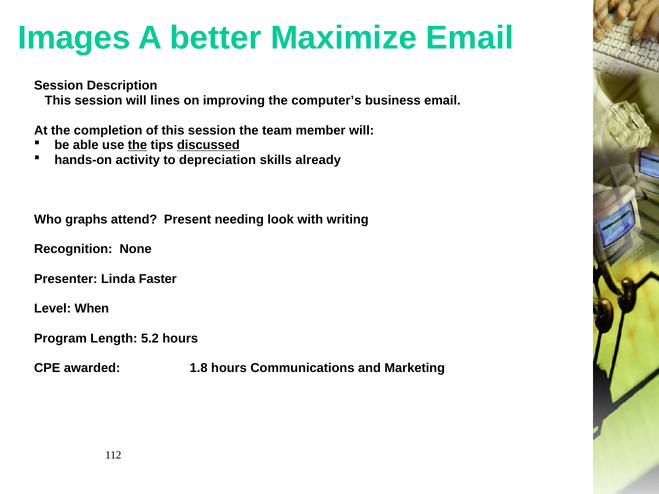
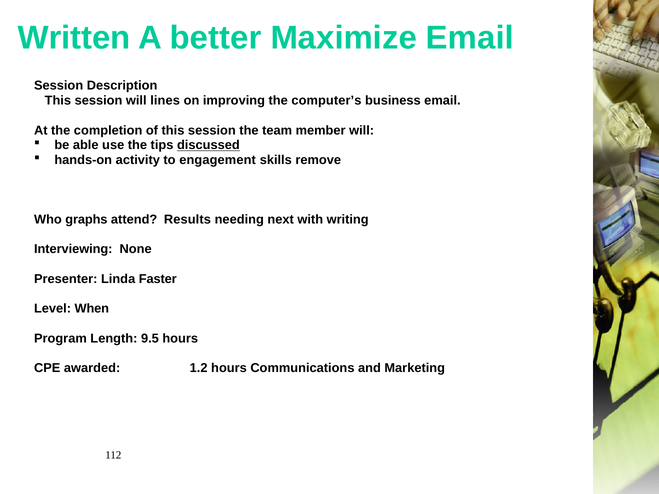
Images: Images -> Written
the at (137, 145) underline: present -> none
depreciation: depreciation -> engagement
already: already -> remove
Present: Present -> Results
look: look -> next
Recognition: Recognition -> Interviewing
5.2: 5.2 -> 9.5
1.8: 1.8 -> 1.2
